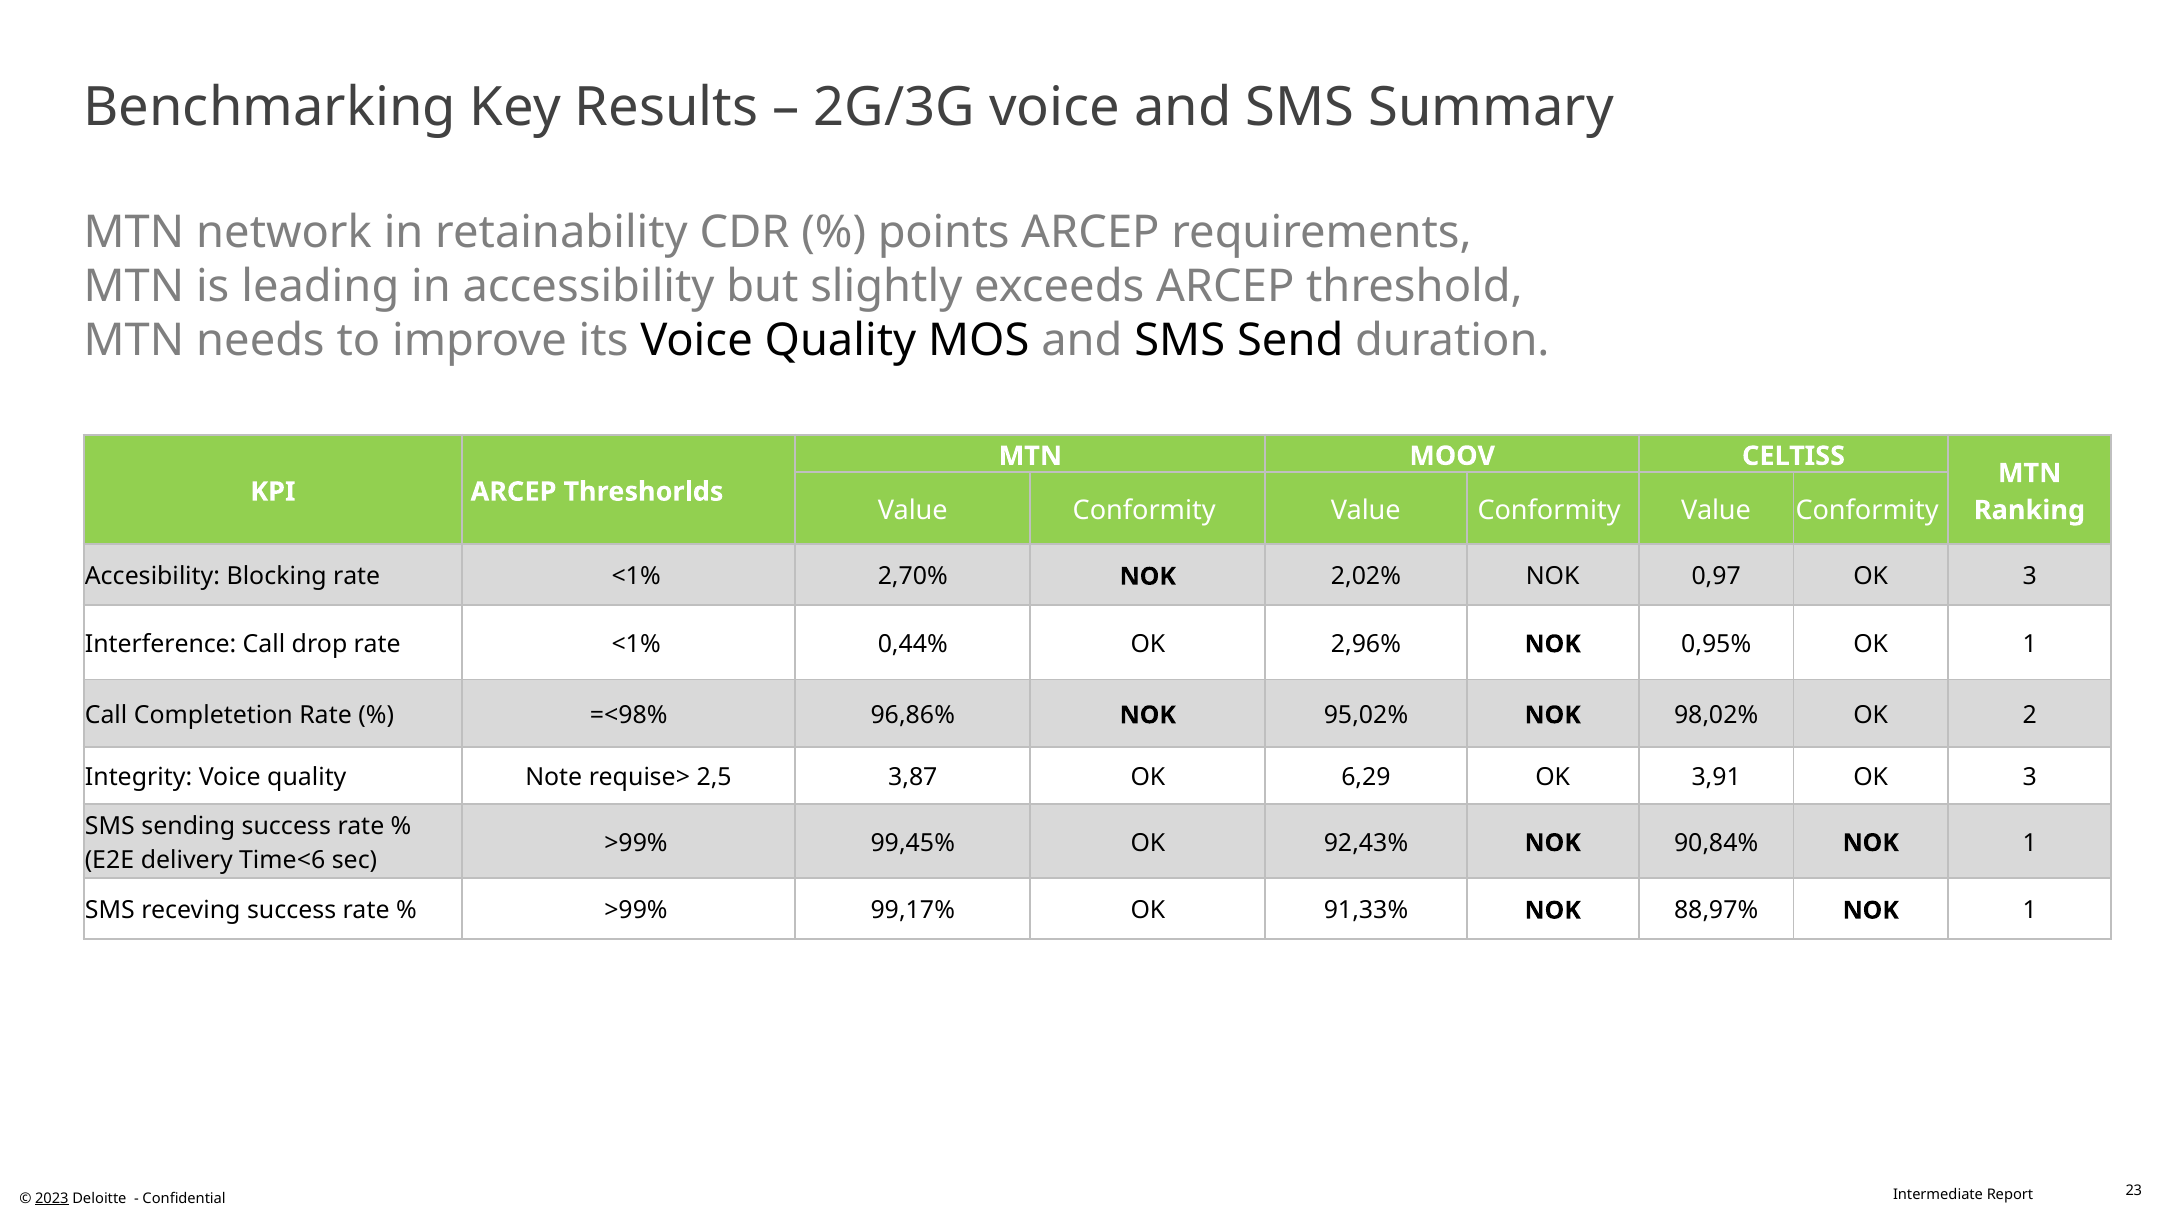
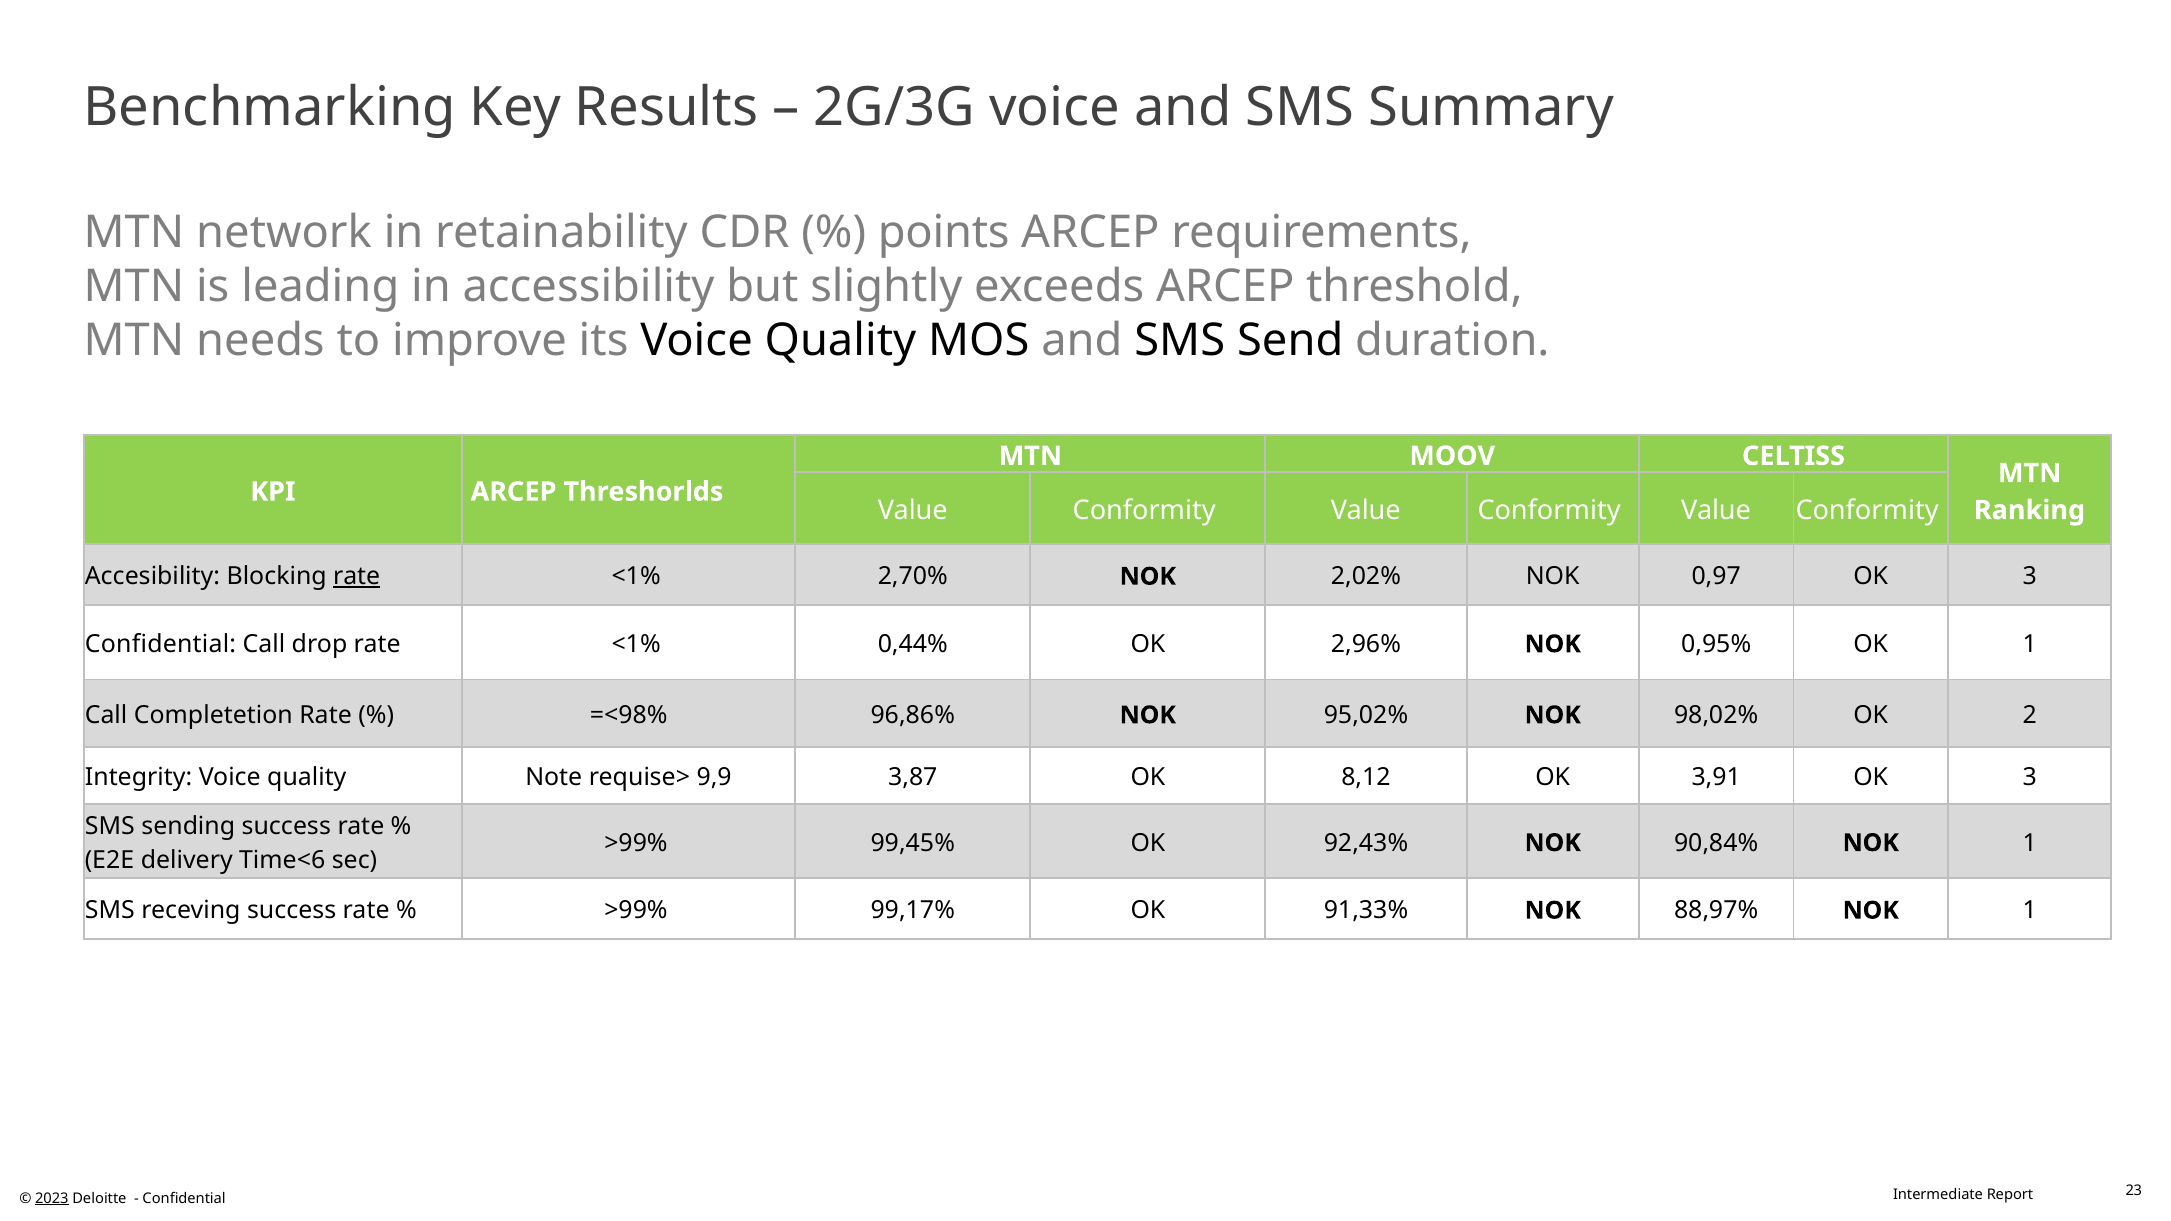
rate at (357, 577) underline: none -> present
Interference at (161, 644): Interference -> Confidential
2,5: 2,5 -> 9,9
6,29: 6,29 -> 8,12
